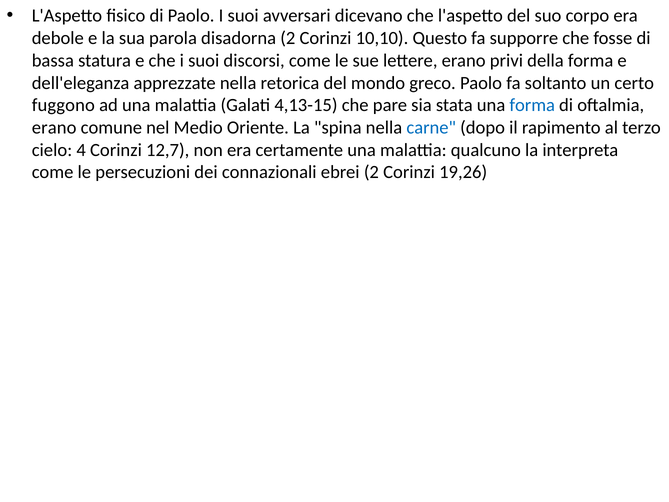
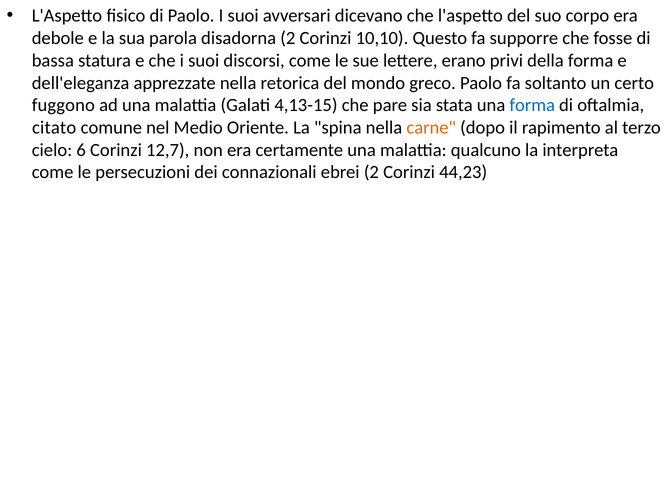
erano at (54, 128): erano -> citato
carne colour: blue -> orange
4: 4 -> 6
19,26: 19,26 -> 44,23
